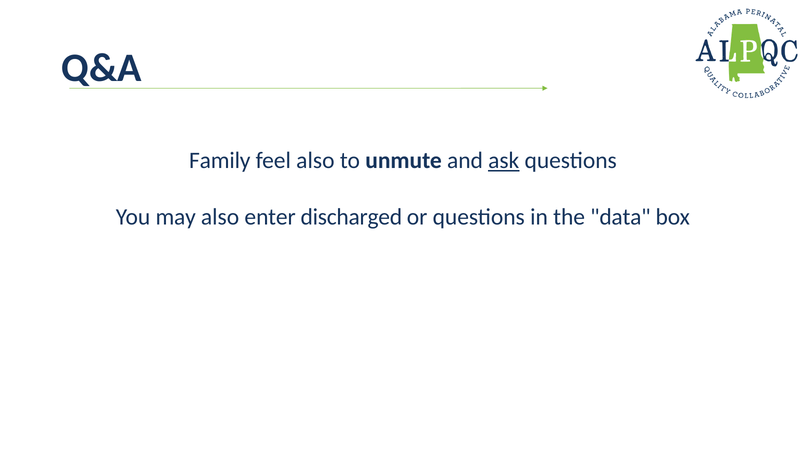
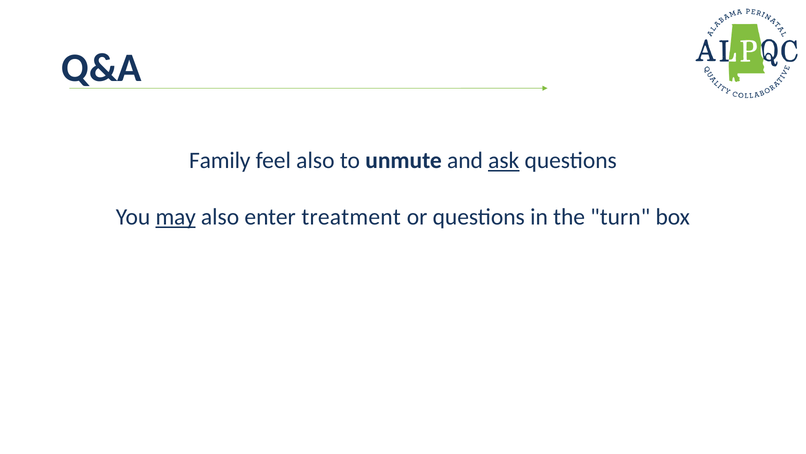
may underline: none -> present
discharged: discharged -> treatment
data: data -> turn
